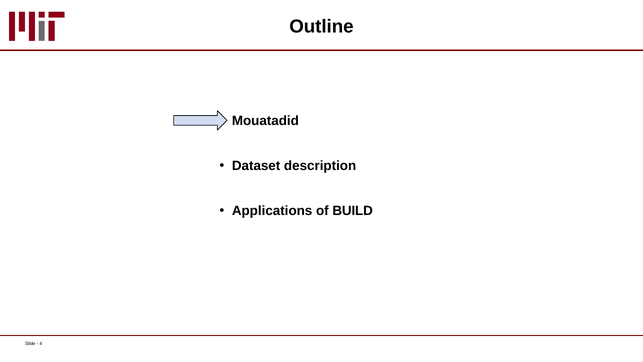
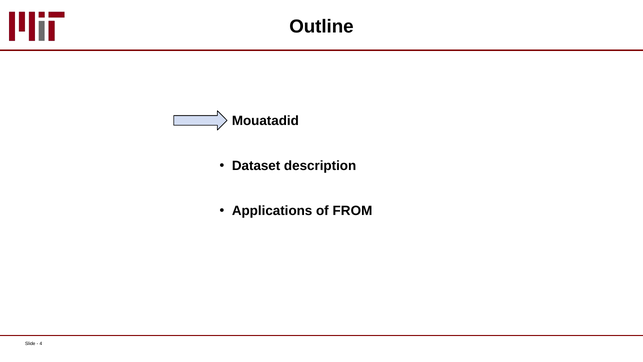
BUILD: BUILD -> FROM
